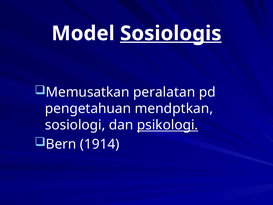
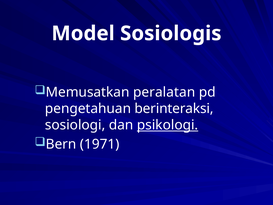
Sosiologis underline: present -> none
mendptkan: mendptkan -> berinteraksi
1914: 1914 -> 1971
